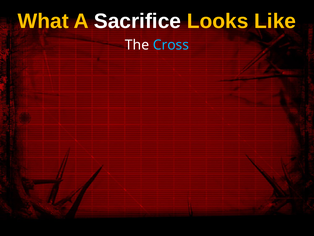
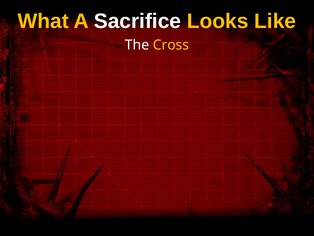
Cross colour: light blue -> yellow
